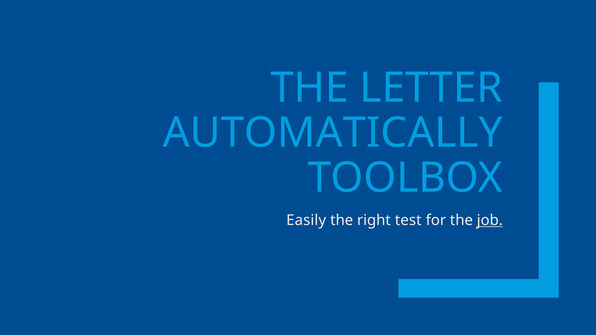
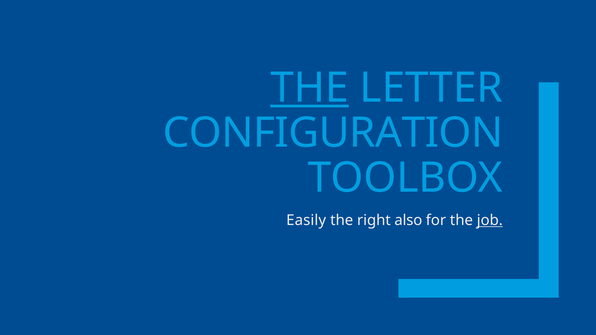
THE at (310, 88) underline: none -> present
AUTOMATICALLY: AUTOMATICALLY -> CONFIGURATION
test: test -> also
